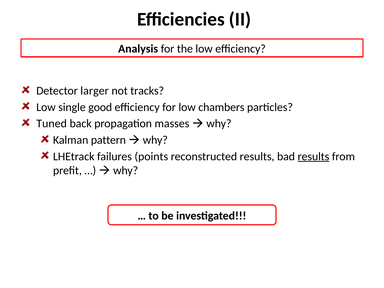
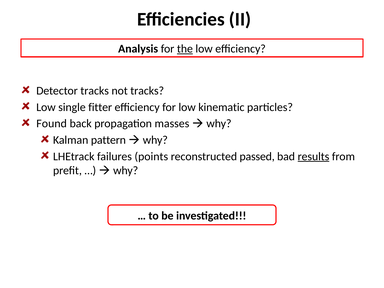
the underline: none -> present
Detector larger: larger -> tracks
good: good -> fitter
chambers: chambers -> kinematic
Tuned: Tuned -> Found
reconstructed results: results -> passed
